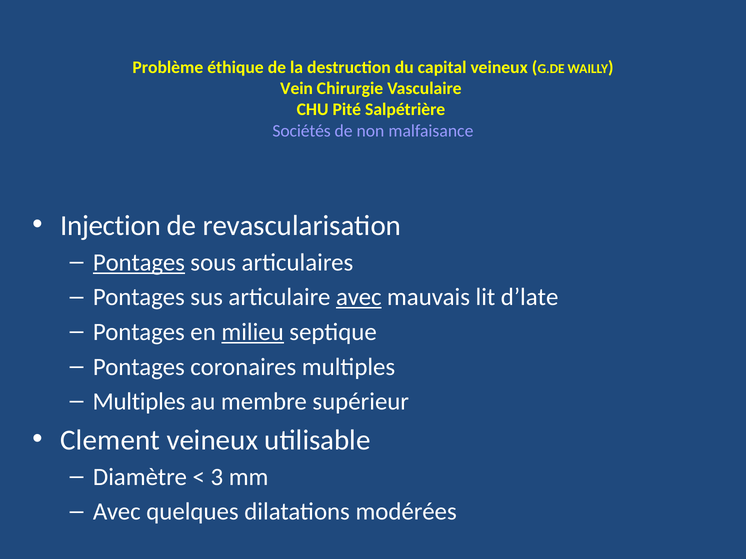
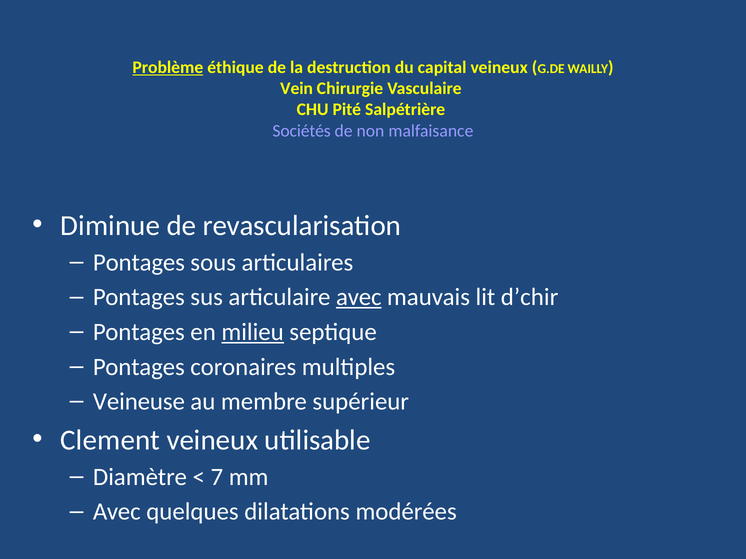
Problème underline: none -> present
Injection: Injection -> Diminue
Pontages at (139, 263) underline: present -> none
d’late: d’late -> d’chir
Multiples at (139, 402): Multiples -> Veineuse
3: 3 -> 7
